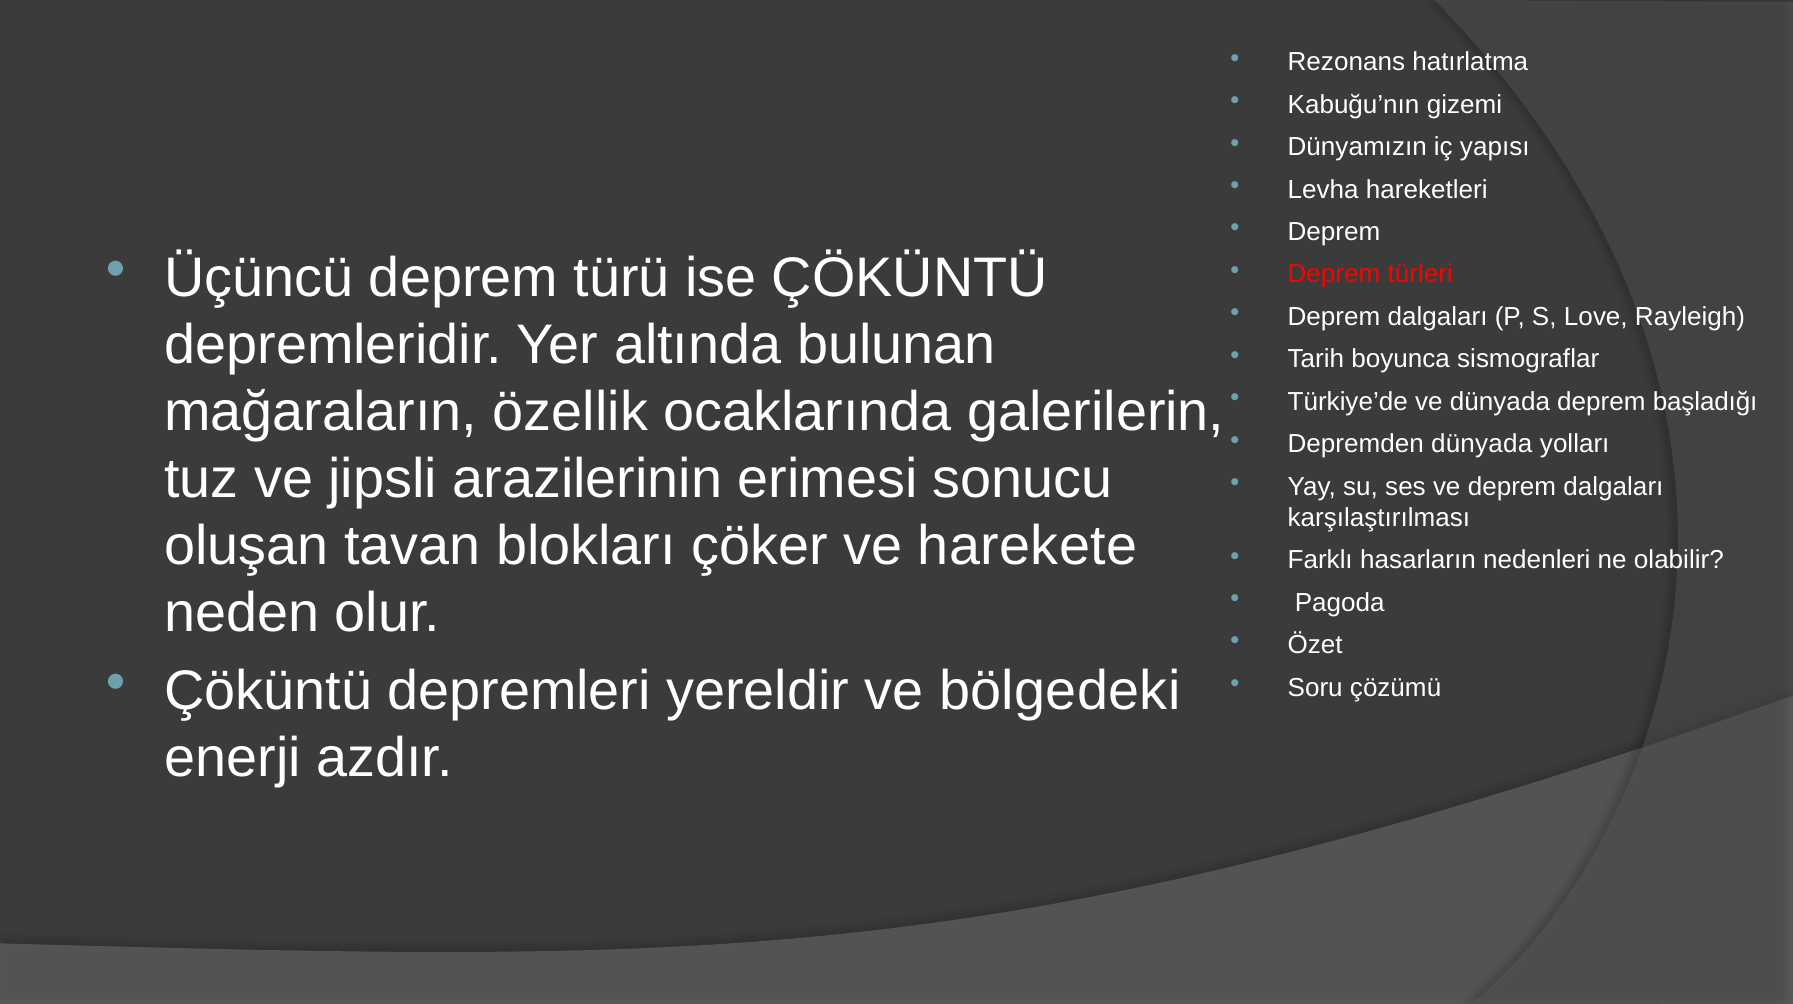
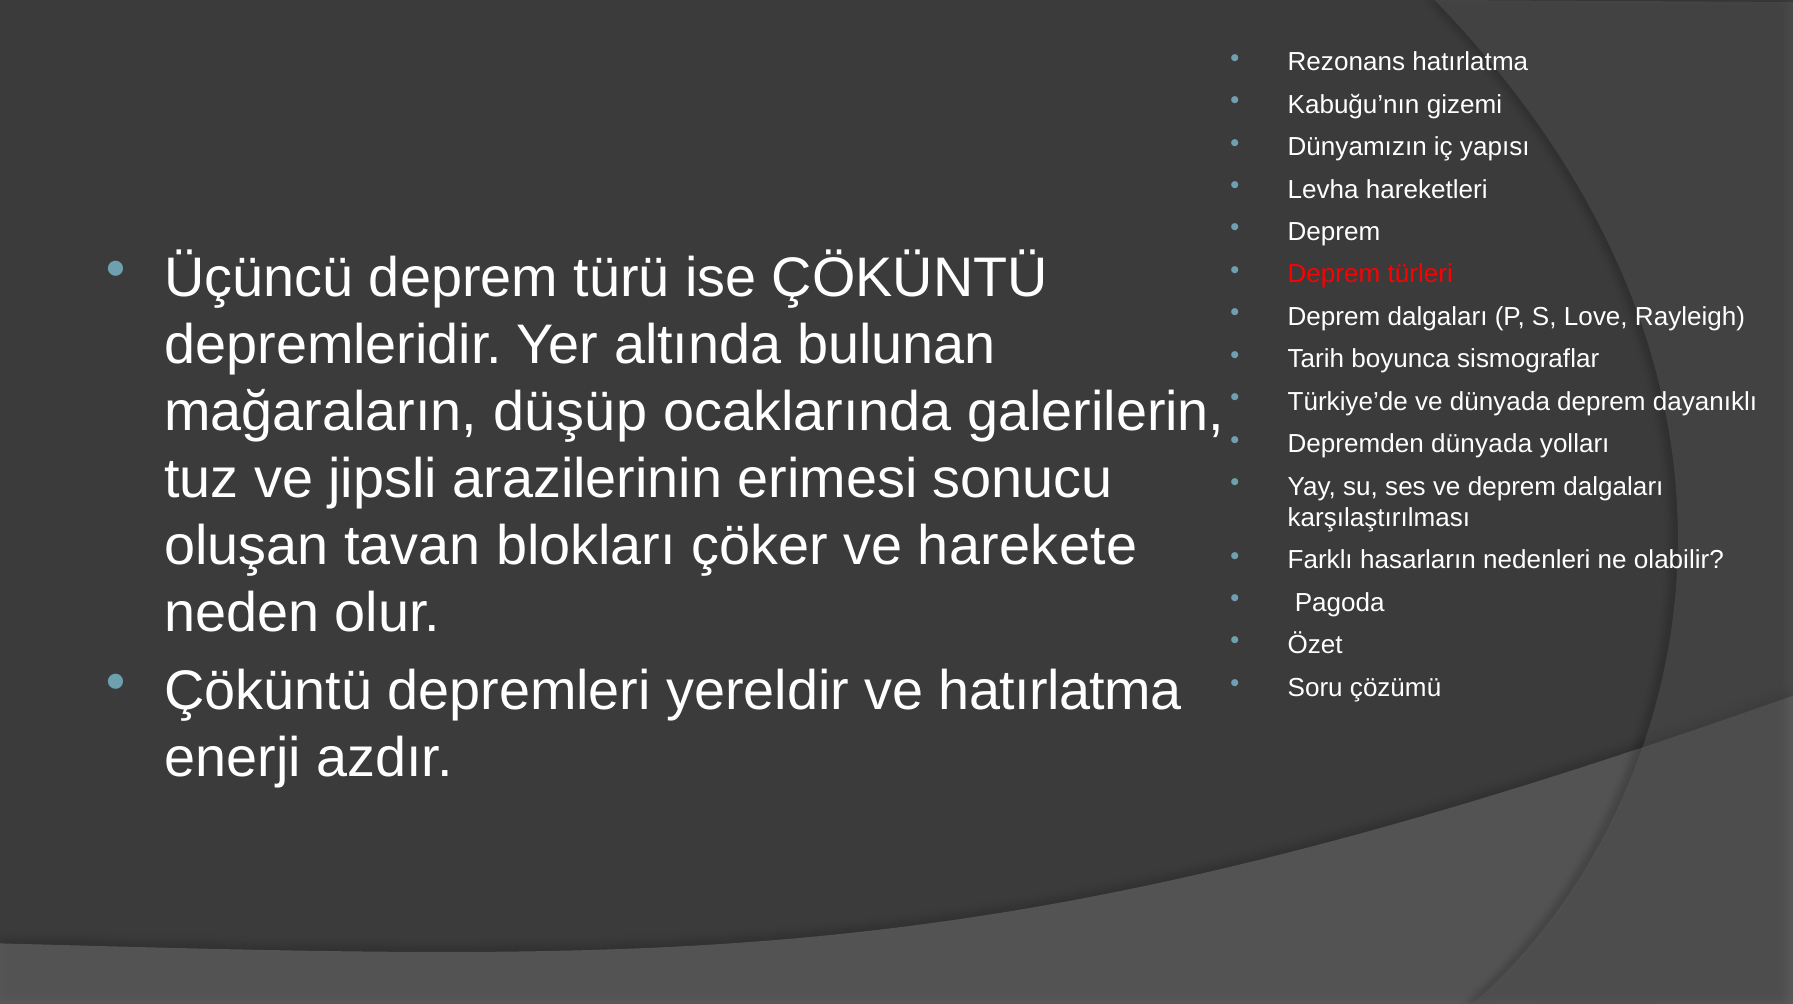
özellik: özellik -> düşüp
başladığı: başladığı -> dayanıklı
ve bölgedeki: bölgedeki -> hatırlatma
